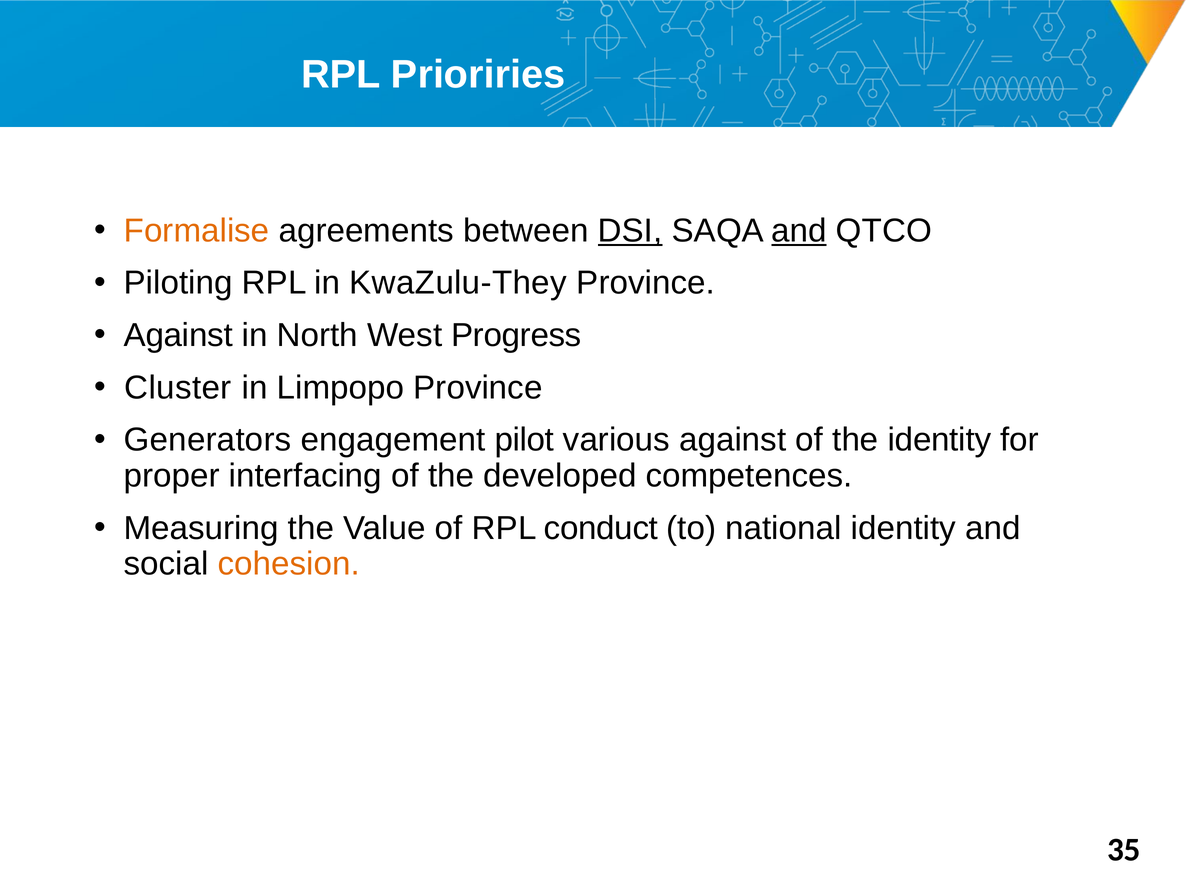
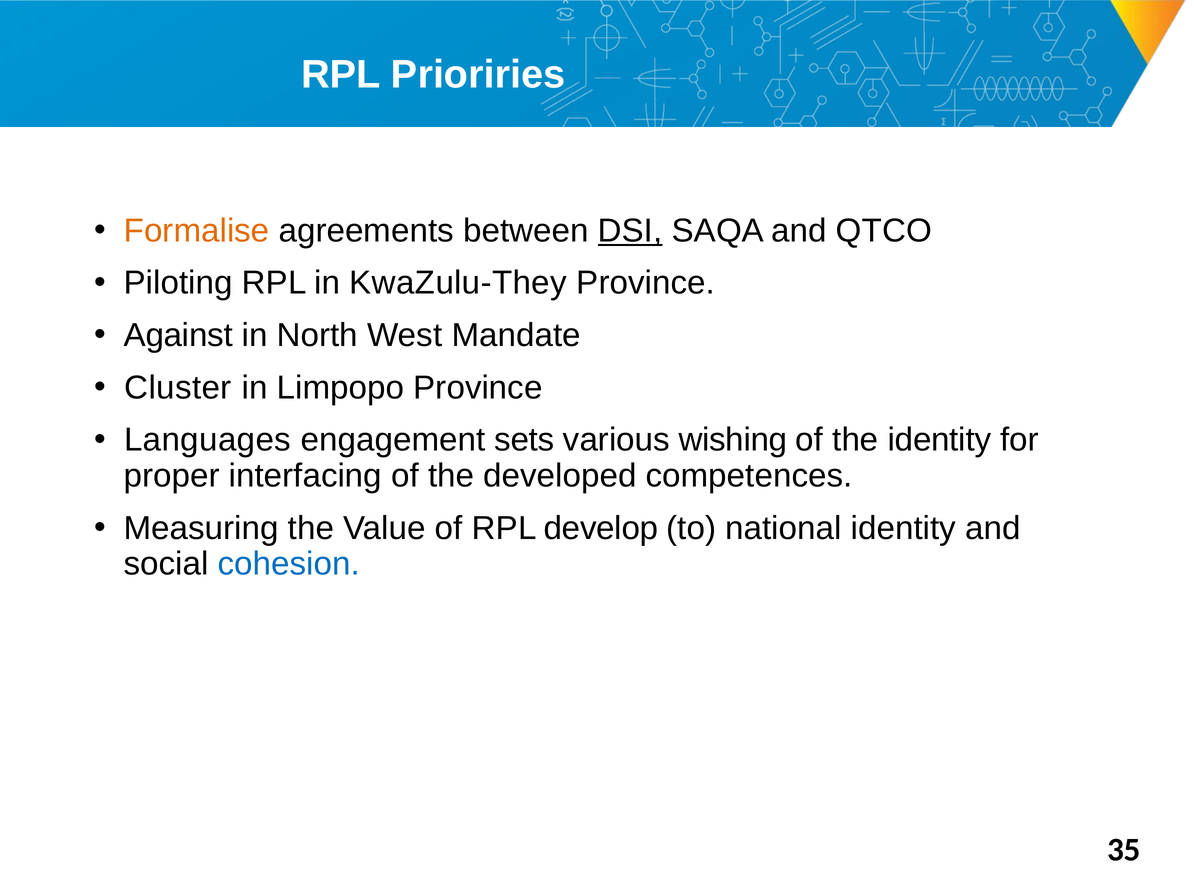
and at (799, 231) underline: present -> none
Progress: Progress -> Mandate
Generators: Generators -> Languages
pilot: pilot -> sets
various against: against -> wishing
conduct: conduct -> develop
cohesion colour: orange -> blue
